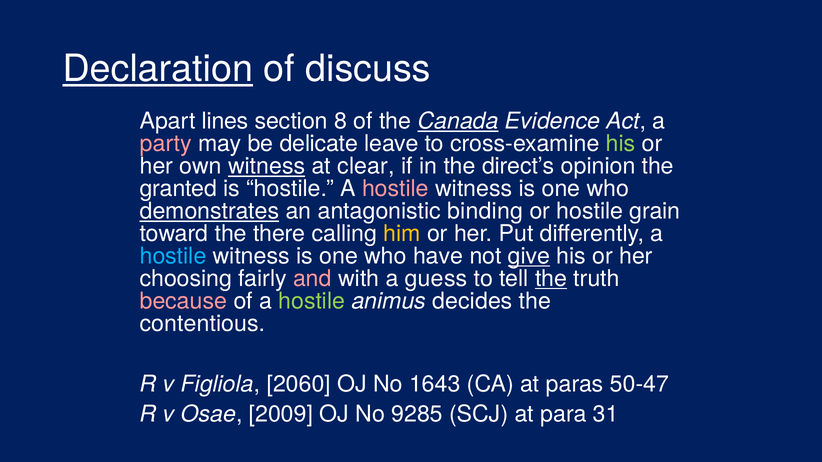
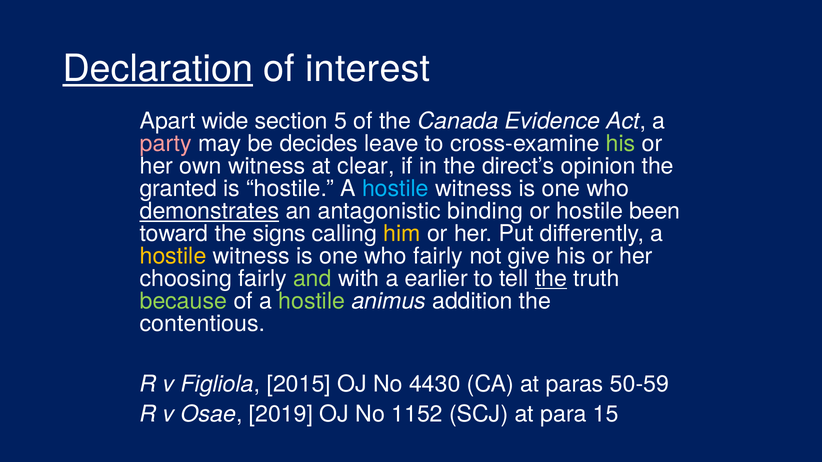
discuss: discuss -> interest
lines: lines -> wide
8: 8 -> 5
Canada underline: present -> none
delicate: delicate -> decides
witness at (267, 166) underline: present -> none
hostile at (395, 189) colour: pink -> light blue
grain: grain -> been
there: there -> signs
hostile at (173, 256) colour: light blue -> yellow
who have: have -> fairly
give underline: present -> none
and colour: pink -> light green
guess: guess -> earlier
because colour: pink -> light green
decides: decides -> addition
2060: 2060 -> 2015
1643: 1643 -> 4430
50-47: 50-47 -> 50-59
2009: 2009 -> 2019
9285: 9285 -> 1152
31: 31 -> 15
